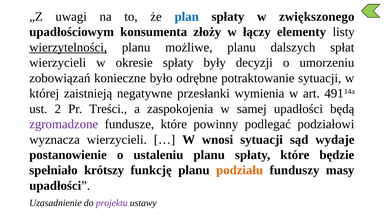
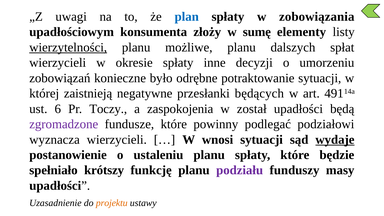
zwiększonego: zwiększonego -> zobowiązania
łączy: łączy -> sumę
były: były -> inne
wymienia: wymienia -> będących
2: 2 -> 6
Treści: Treści -> Toczy
samej: samej -> został
wydaje underline: none -> present
podziału colour: orange -> purple
projektu colour: purple -> orange
